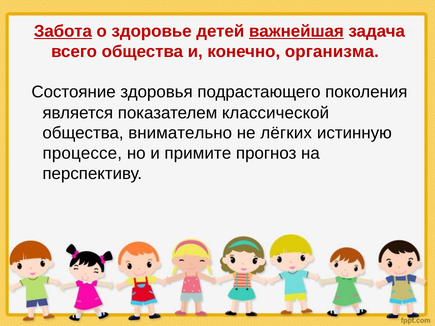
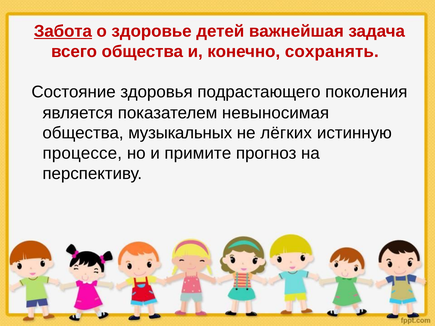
важнейшая underline: present -> none
организма: организма -> сохранять
классической: классической -> невыносимая
внимательно: внимательно -> музыкальных
